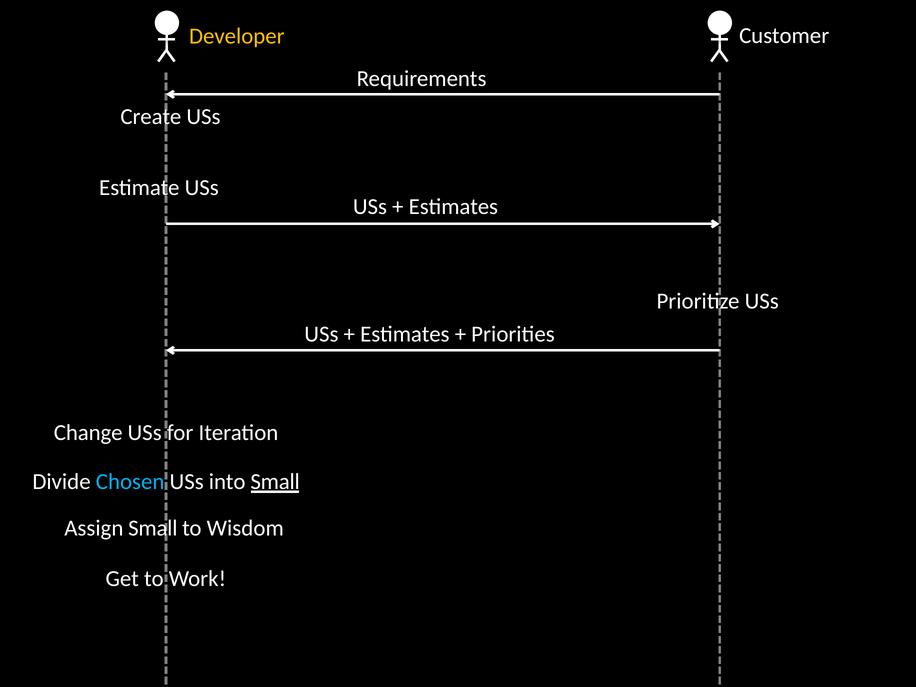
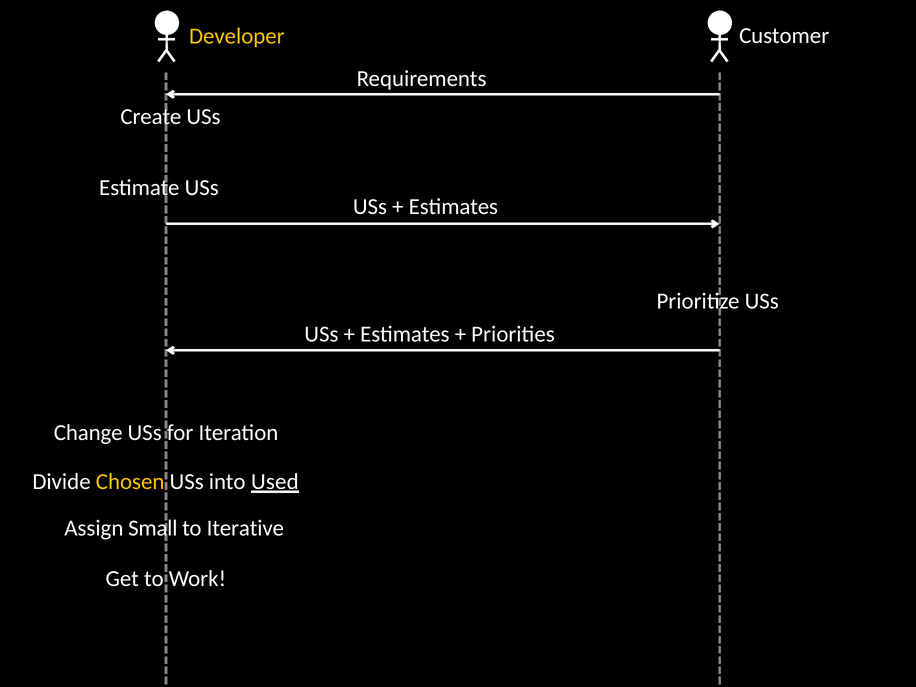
Chosen colour: light blue -> yellow
into Small: Small -> Used
Wisdom: Wisdom -> Iterative
